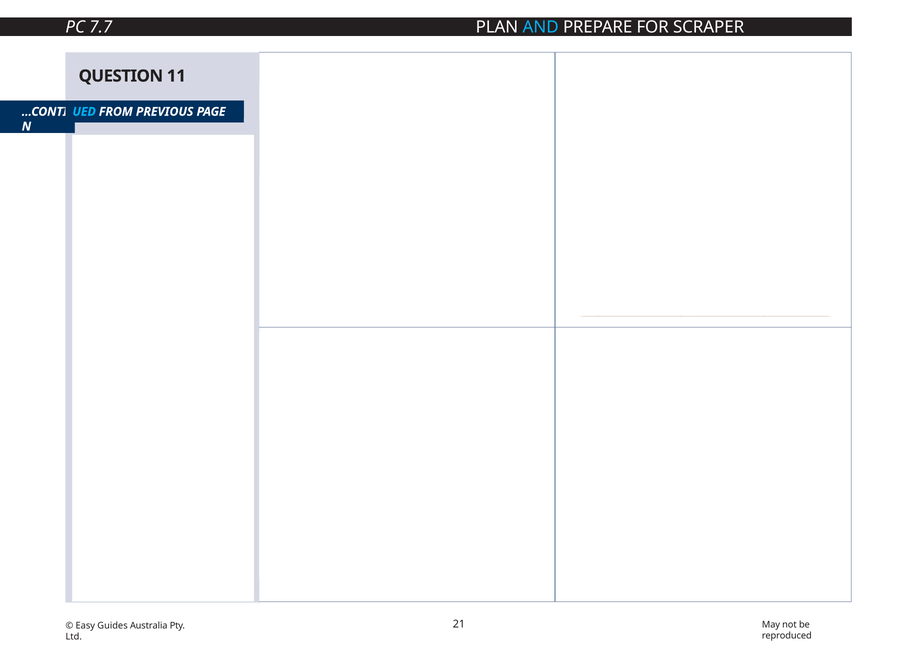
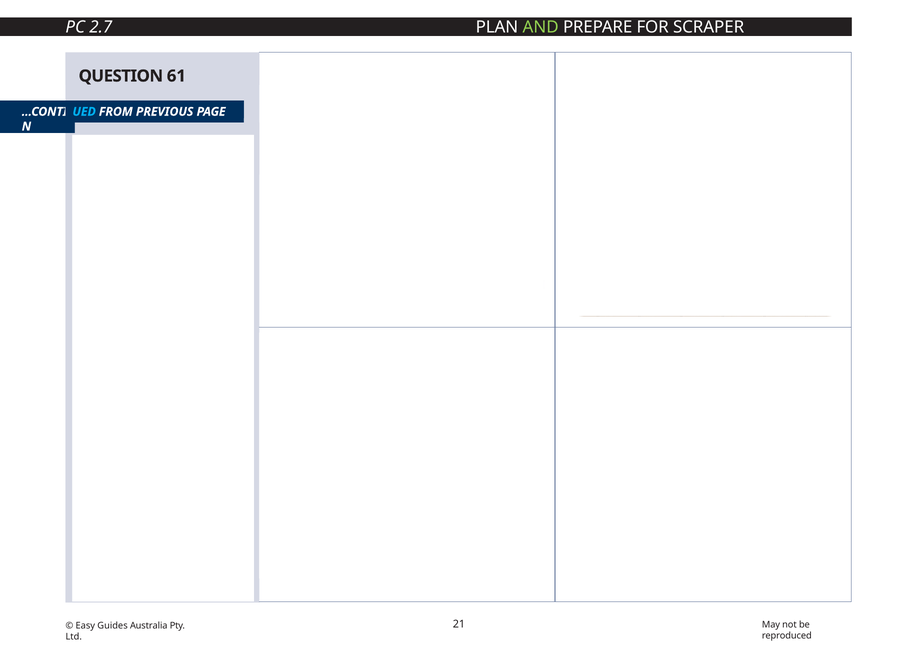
7.7: 7.7 -> 2.7
AND at (541, 27) colour: light blue -> light green
11: 11 -> 61
